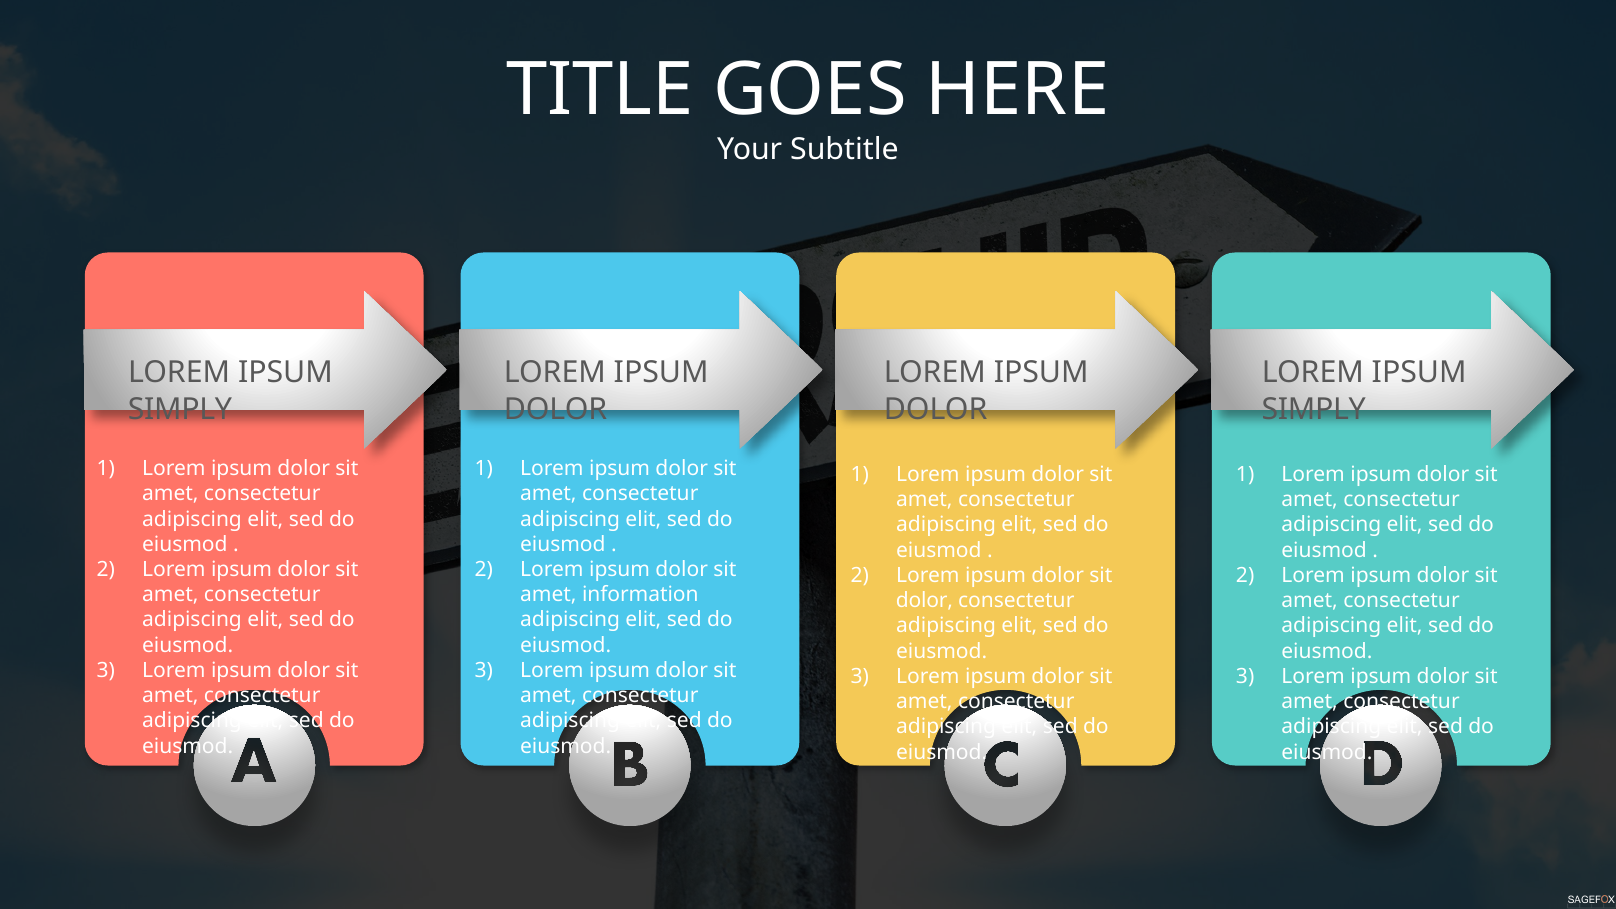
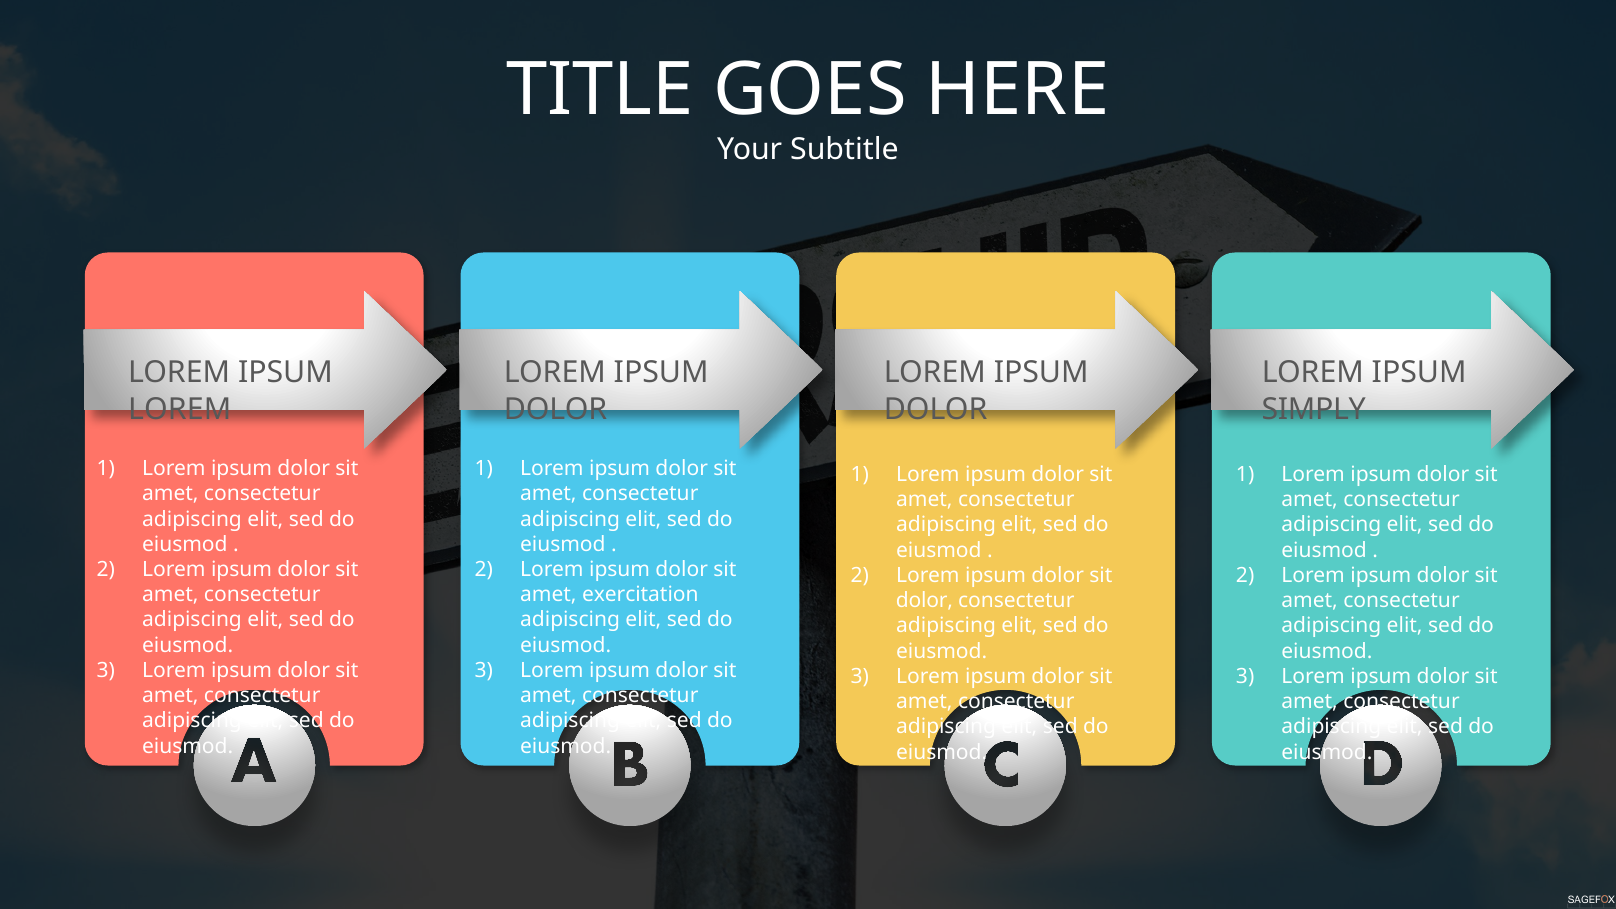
SIMPLY at (180, 409): SIMPLY -> LOREM
information: information -> exercitation
